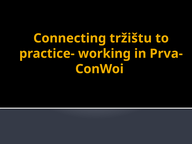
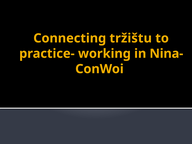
Prva-: Prva- -> Nina-
